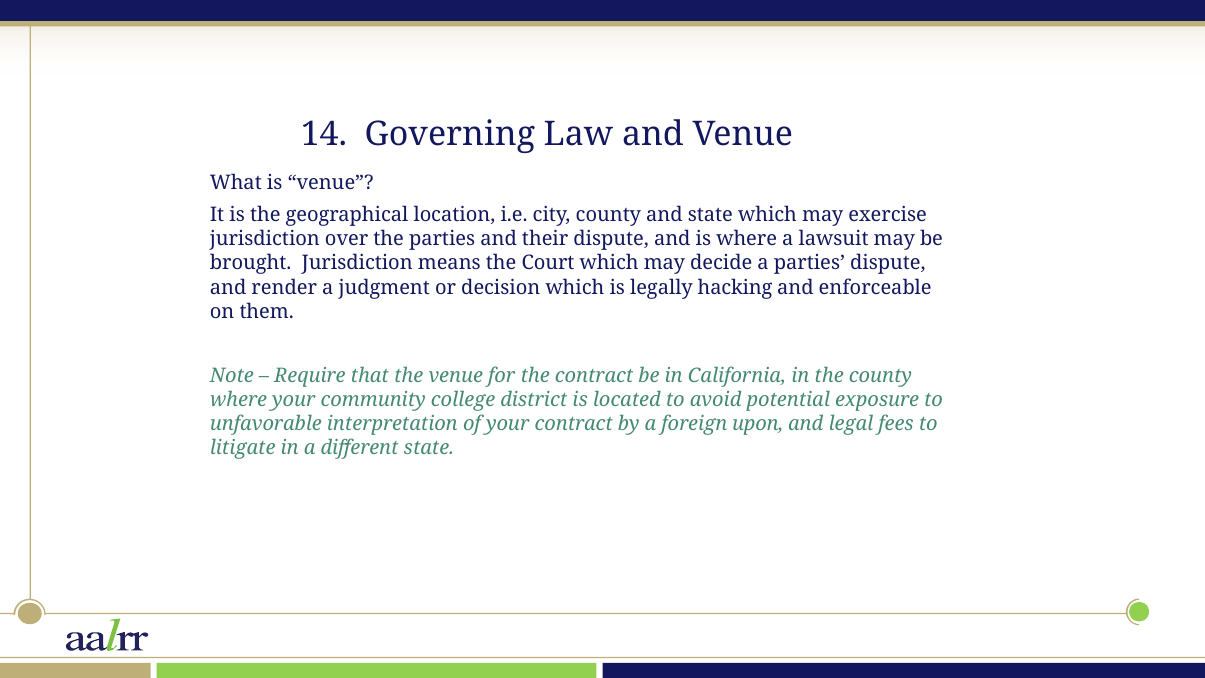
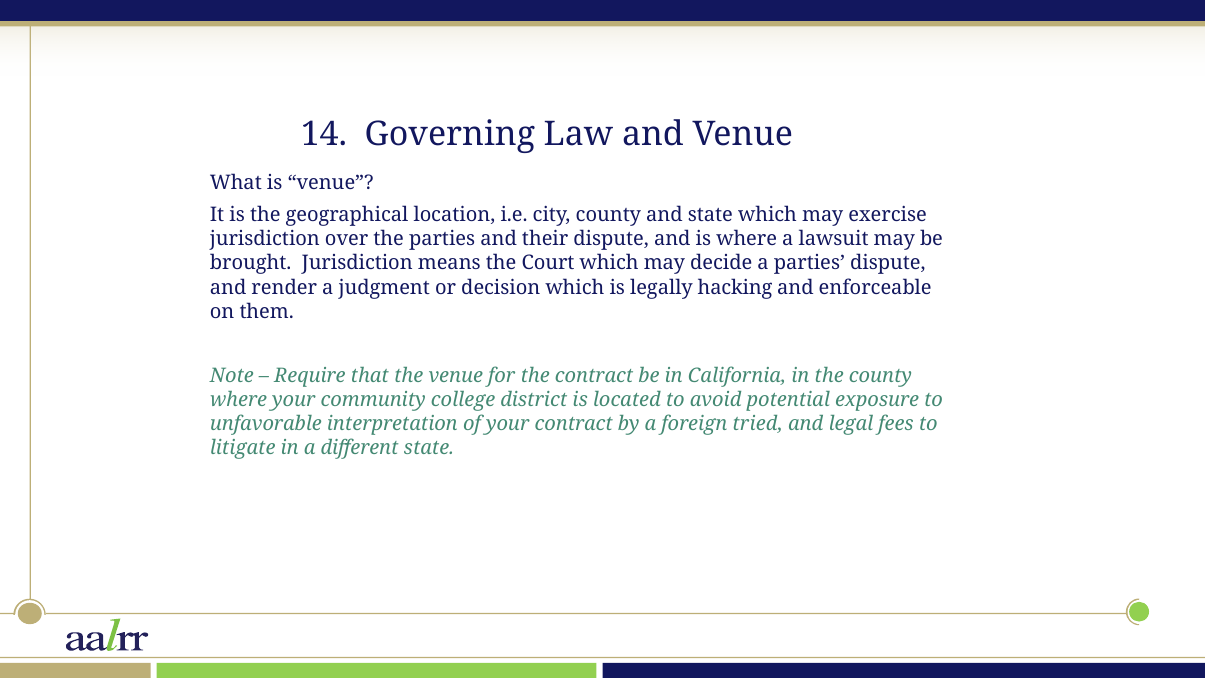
upon: upon -> tried
